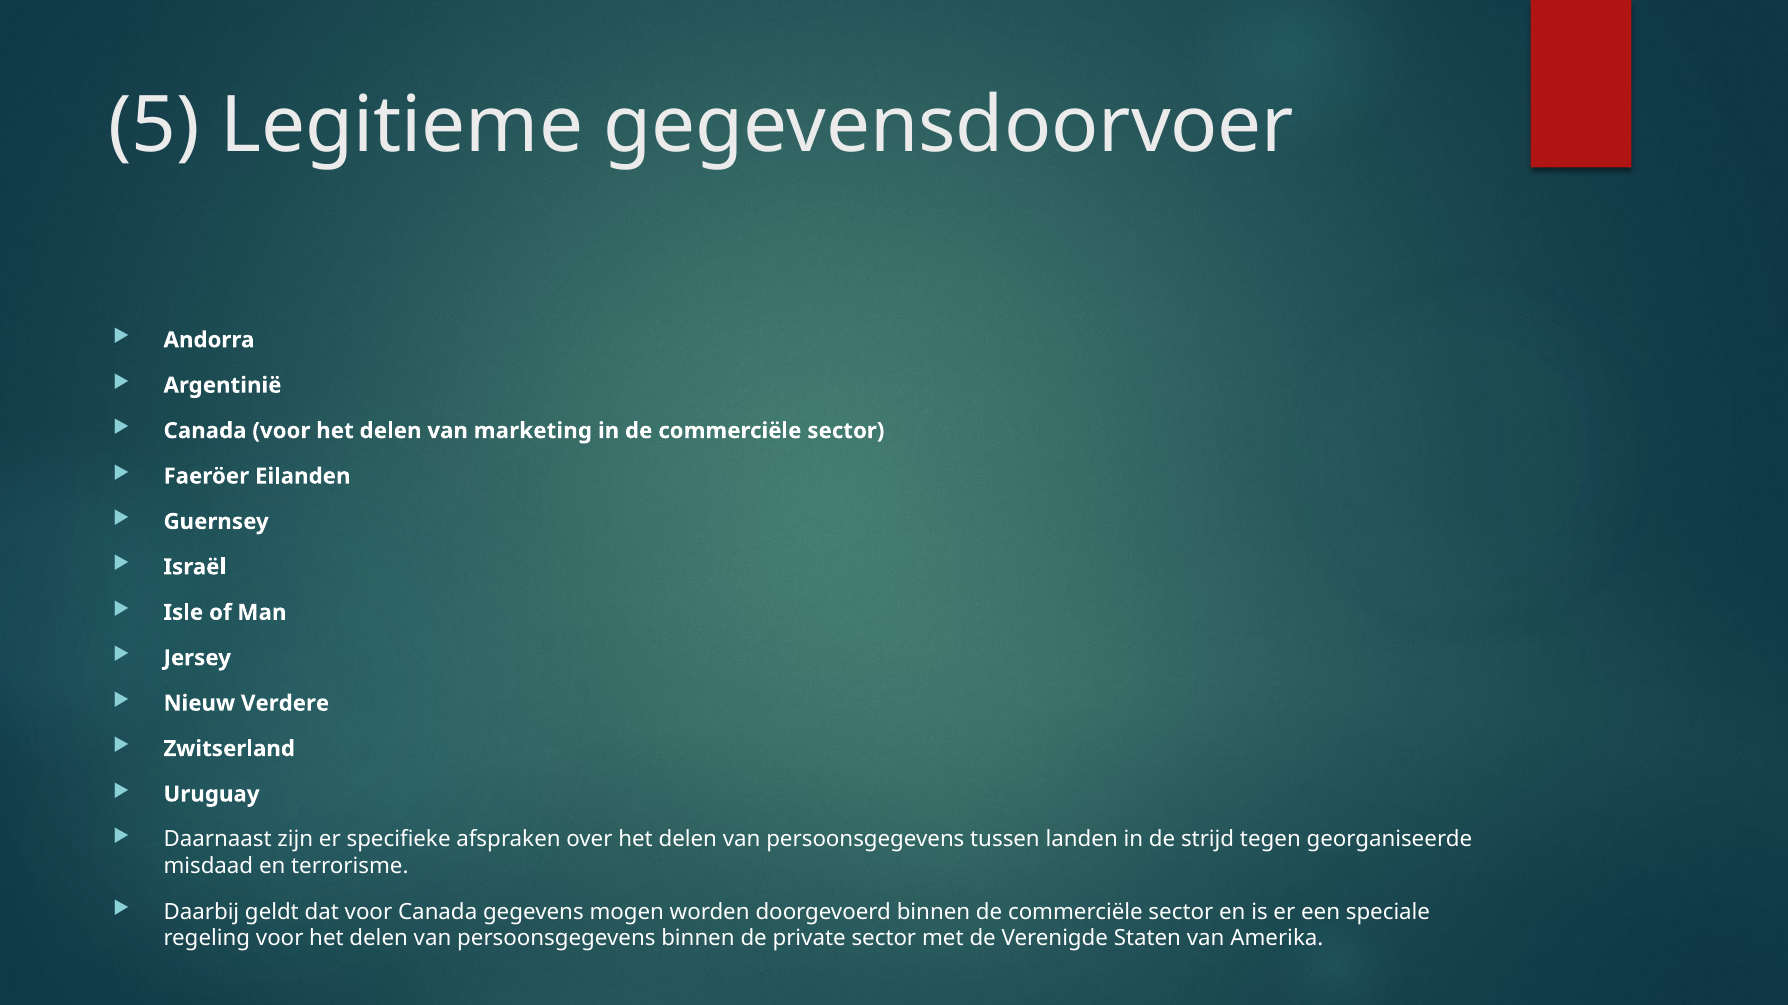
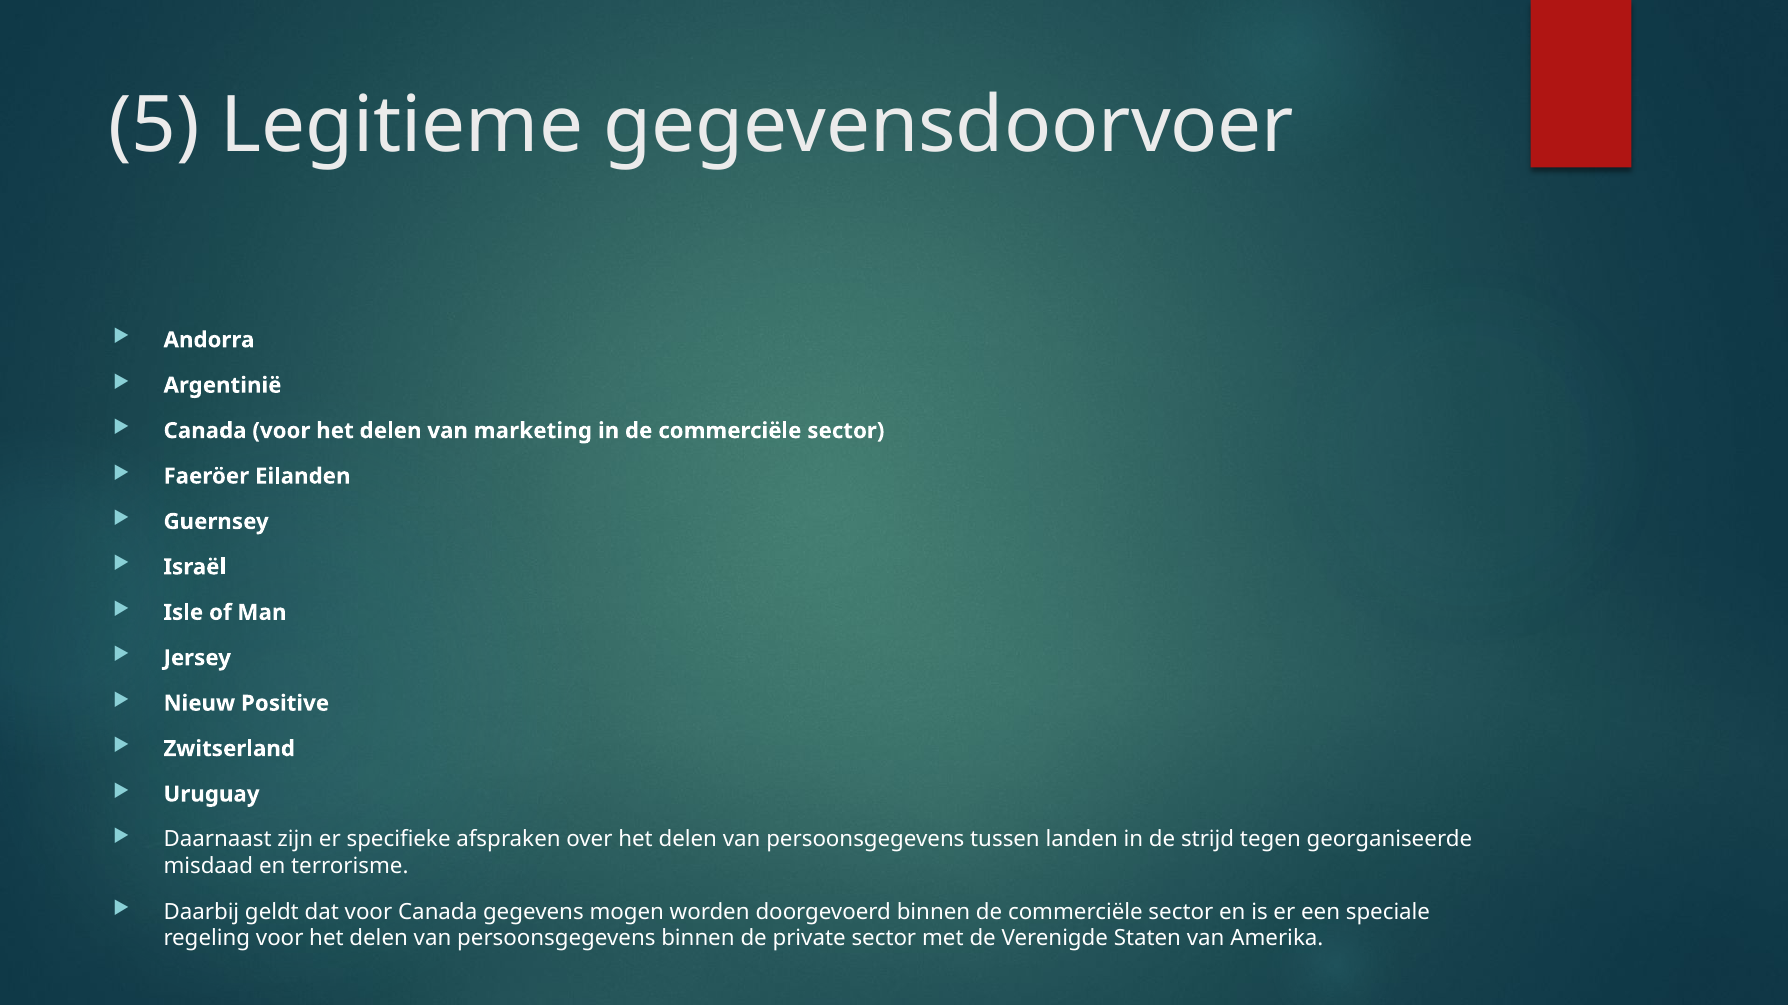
Verdere: Verdere -> Positive
